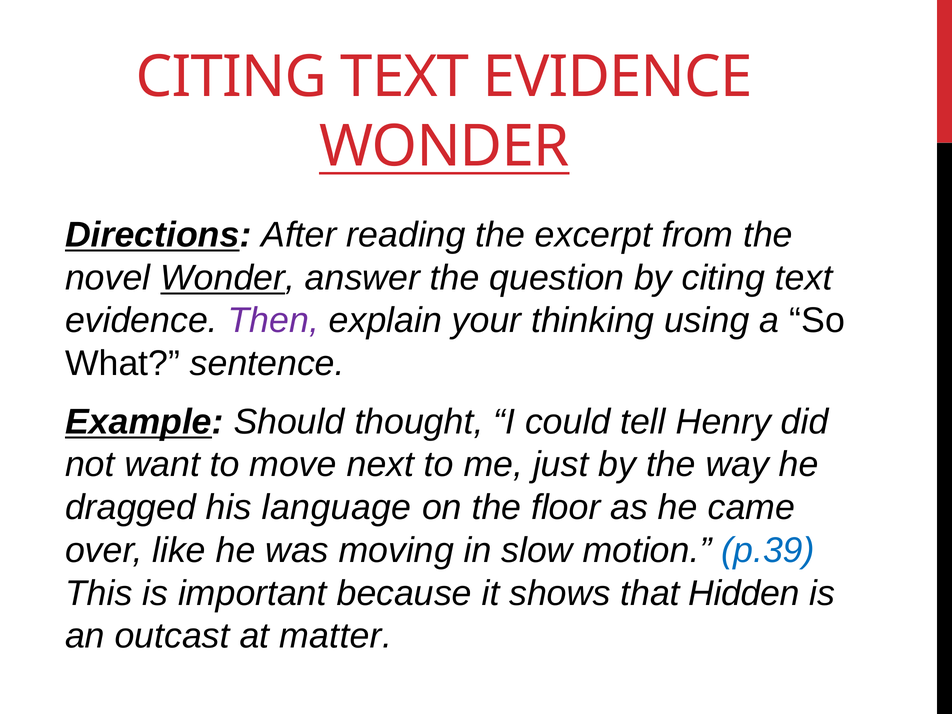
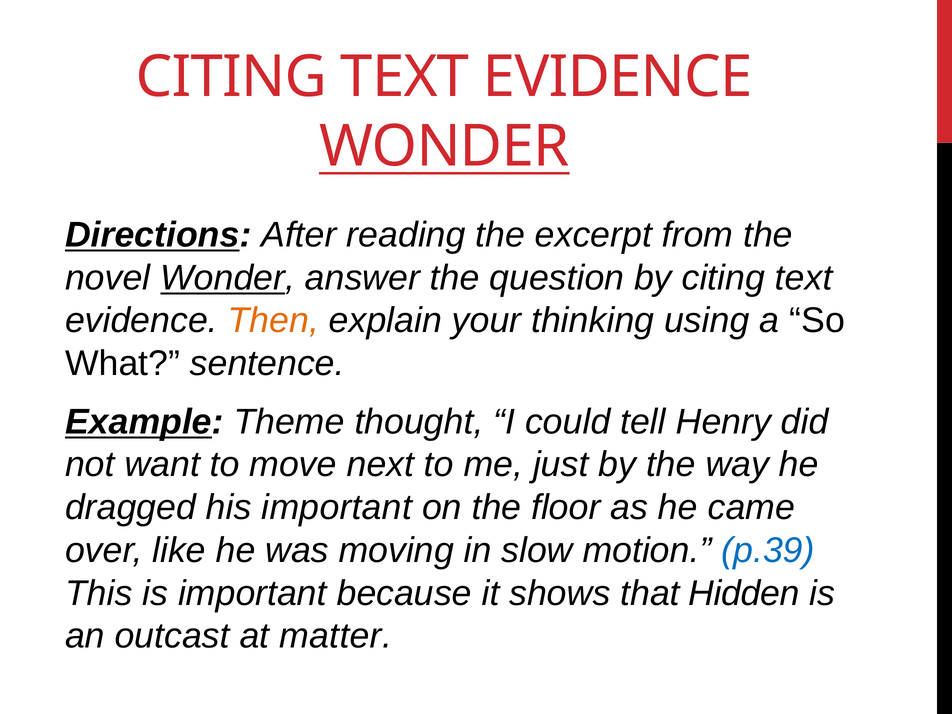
Then colour: purple -> orange
Should: Should -> Theme
his language: language -> important
